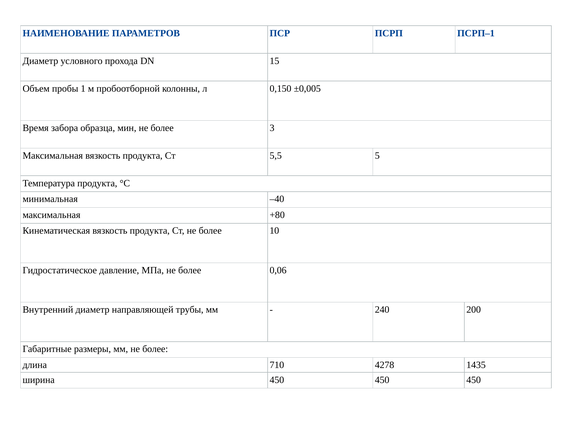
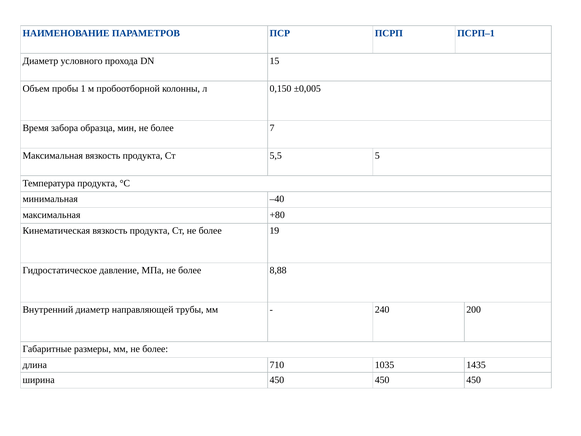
3: 3 -> 7
10: 10 -> 19
0,06: 0,06 -> 8,88
4278: 4278 -> 1035
